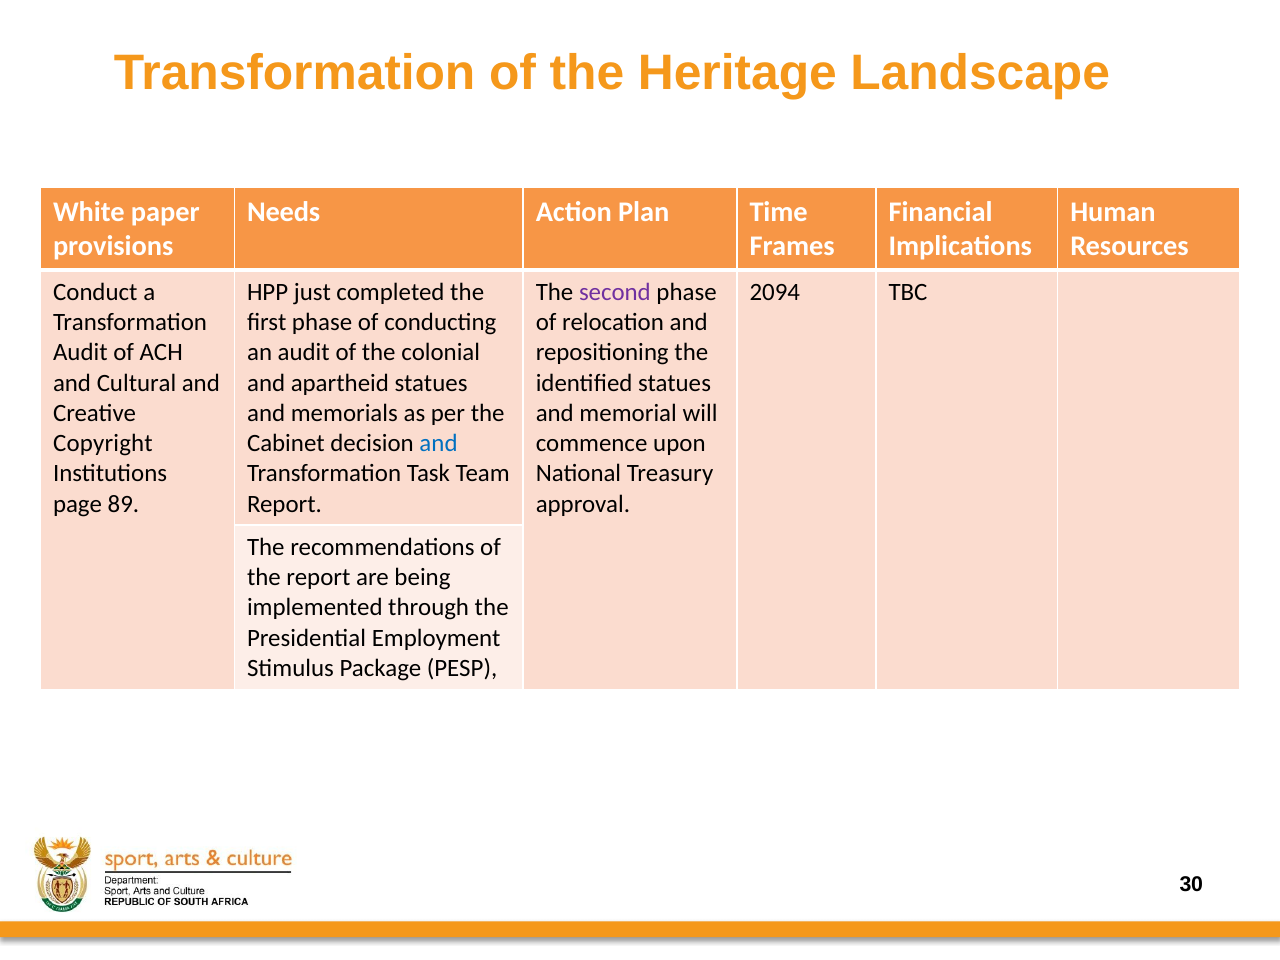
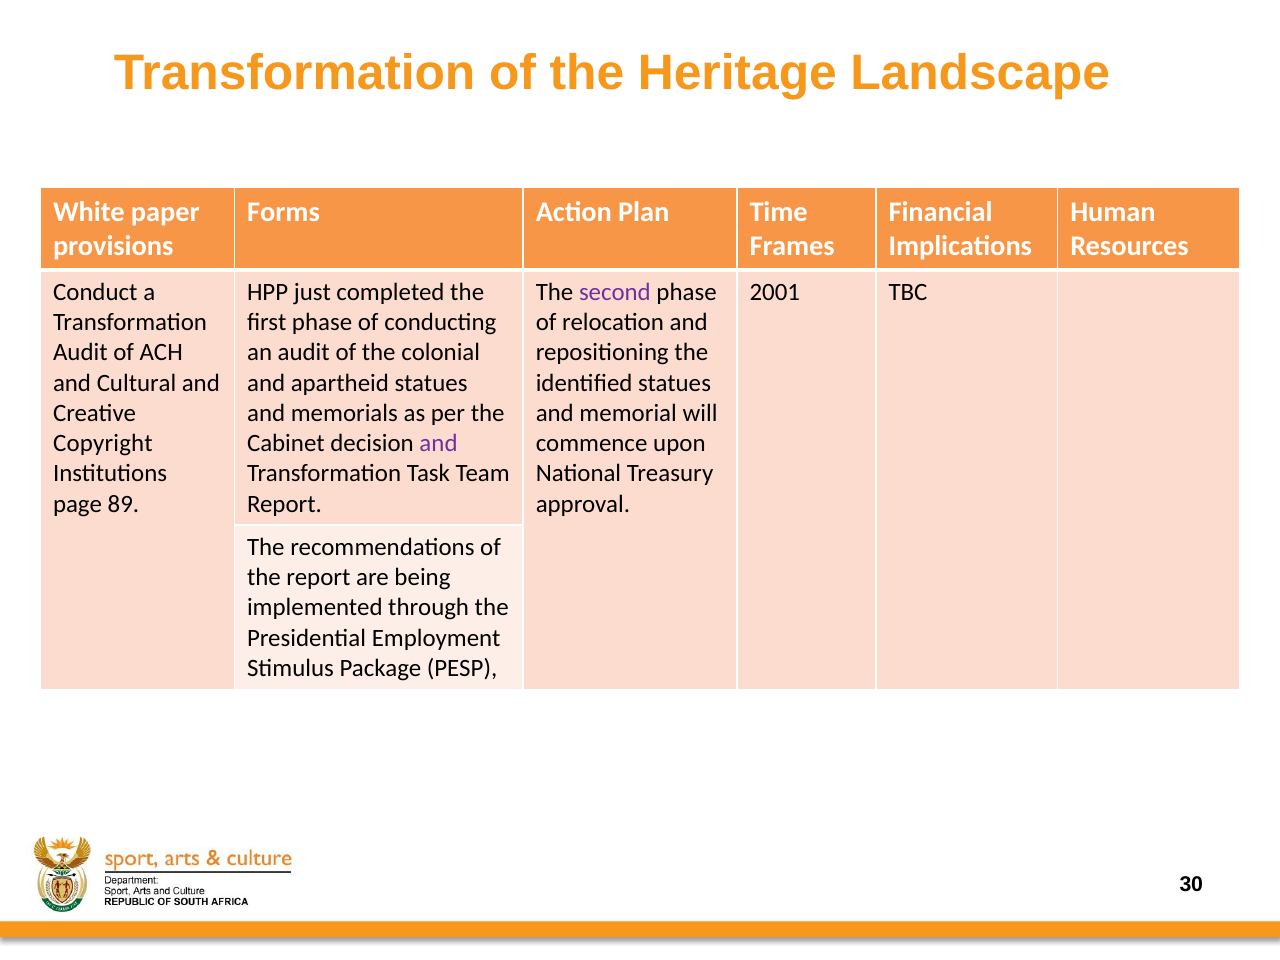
Needs: Needs -> Forms
2094: 2094 -> 2001
and at (439, 443) colour: blue -> purple
